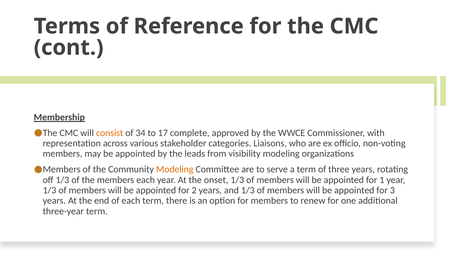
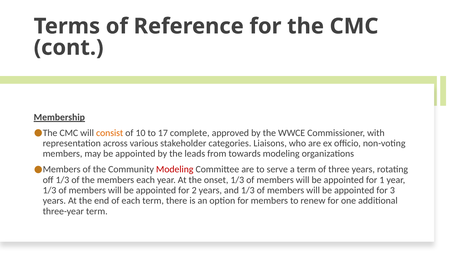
34: 34 -> 10
visibility: visibility -> towards
Modeling at (175, 170) colour: orange -> red
